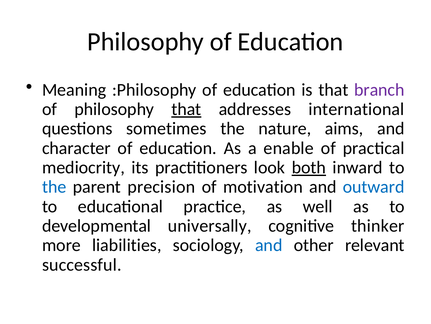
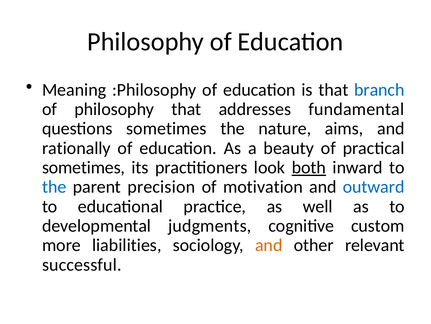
branch colour: purple -> blue
that at (186, 109) underline: present -> none
international: international -> fundamental
character: character -> rationally
enable: enable -> beauty
mediocrity at (83, 167): mediocrity -> sometimes
universally: universally -> judgments
thinker: thinker -> custom
and at (269, 245) colour: blue -> orange
